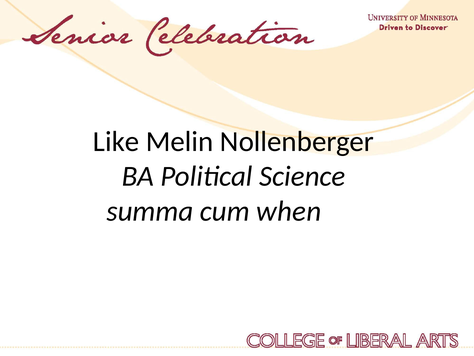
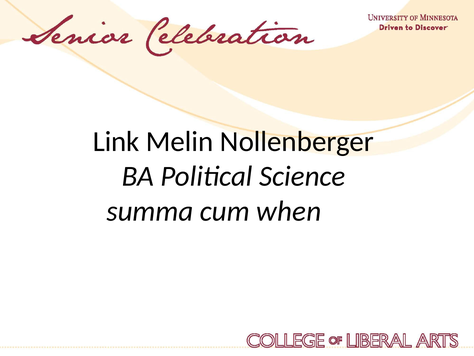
Like: Like -> Link
